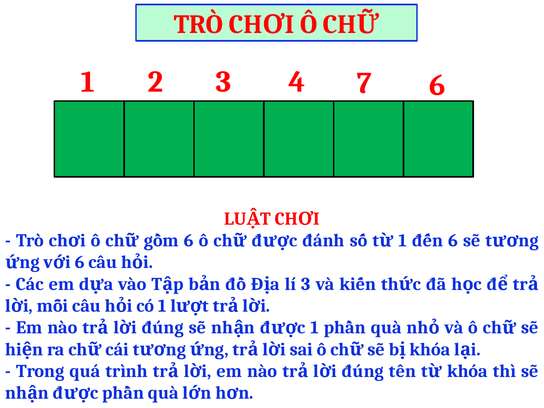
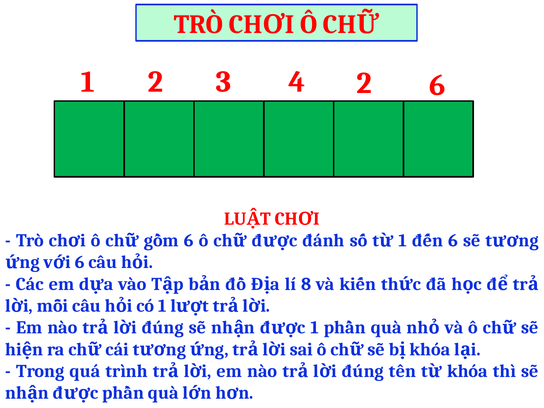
4 7: 7 -> 2
lí 3: 3 -> 8
